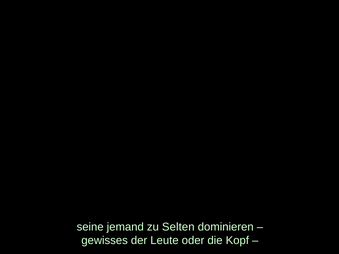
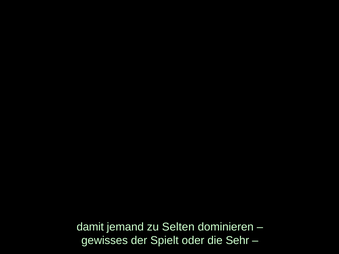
seine: seine -> damit
Leute: Leute -> Spielt
Kopf: Kopf -> Sehr
